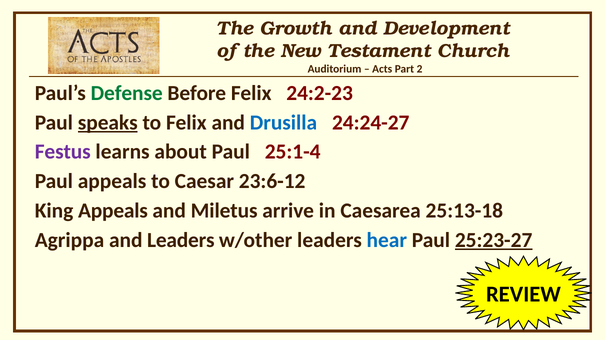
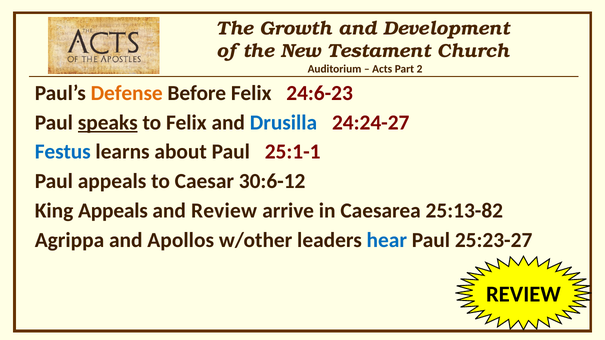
Defense colour: green -> orange
24:2-23: 24:2-23 -> 24:6-23
Festus colour: purple -> blue
25:1-4: 25:1-4 -> 25:1-1
23:6-12: 23:6-12 -> 30:6-12
and Miletus: Miletus -> Review
25:13-18: 25:13-18 -> 25:13-82
and Leaders: Leaders -> Apollos
25:23-27 underline: present -> none
